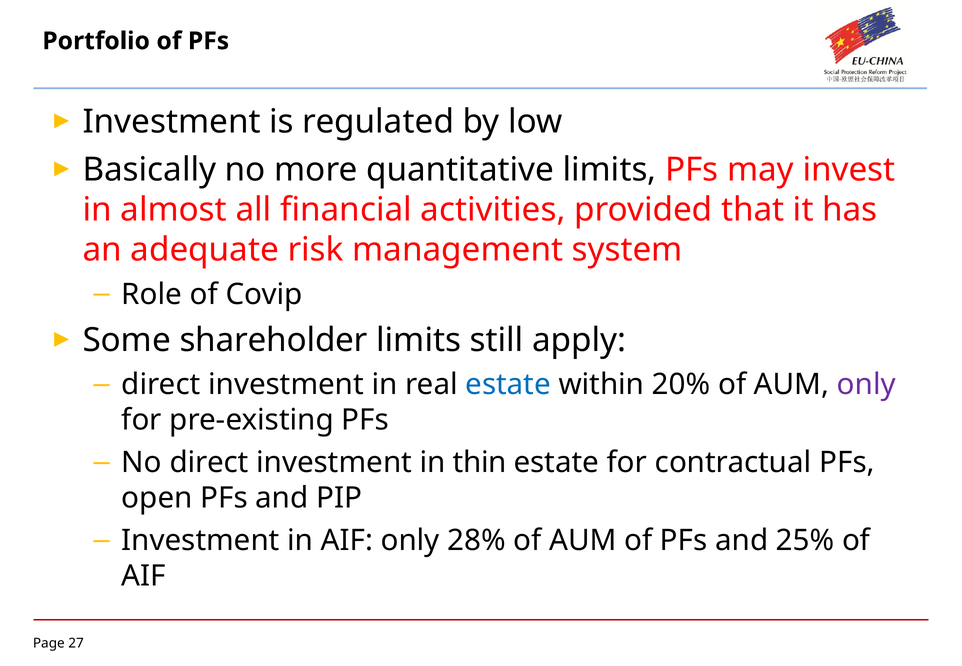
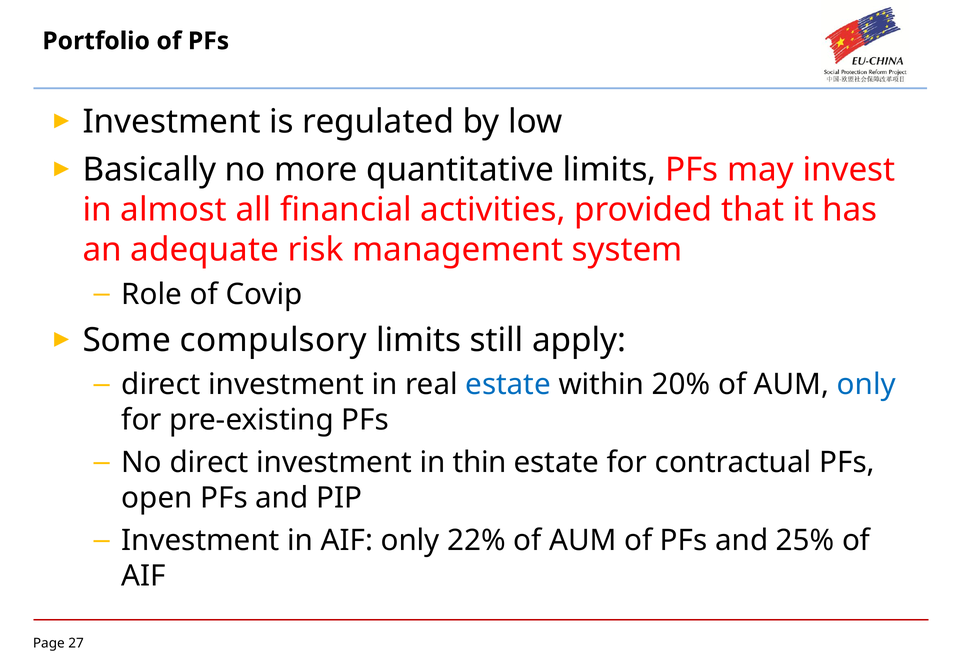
shareholder: shareholder -> compulsory
only at (866, 385) colour: purple -> blue
28%: 28% -> 22%
